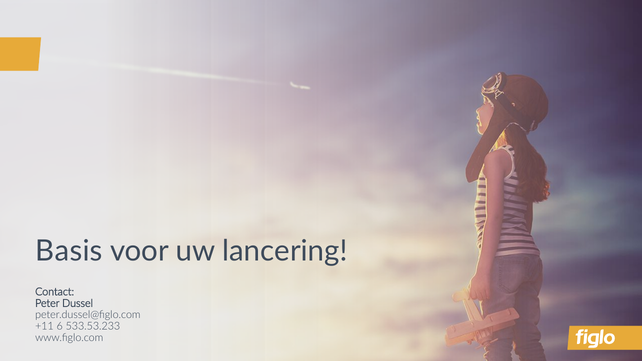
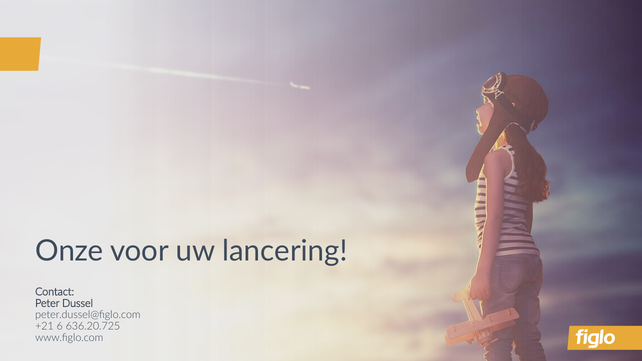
Basis: Basis -> Onze
+11: +11 -> +21
533.53.233: 533.53.233 -> 636.20.725
